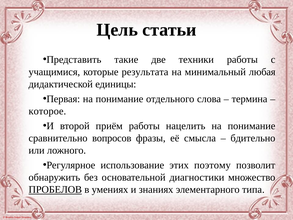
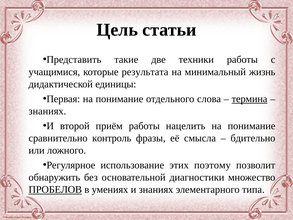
любая: любая -> жизнь
термина underline: none -> present
которое at (47, 111): которое -> знаниях
вопросов: вопросов -> контроль
